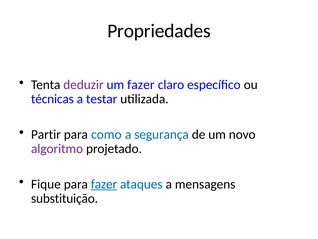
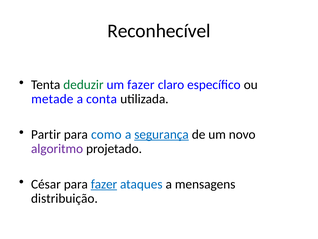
Propriedades: Propriedades -> Reconhecível
deduzir colour: purple -> green
técnicas: técnicas -> metade
testar: testar -> conta
segurança underline: none -> present
Fique: Fique -> César
substituição: substituição -> distribuição
